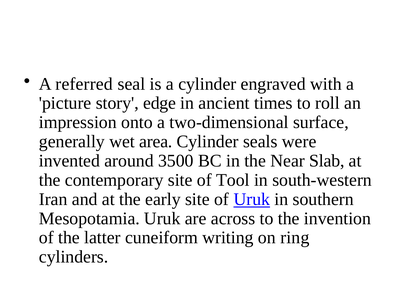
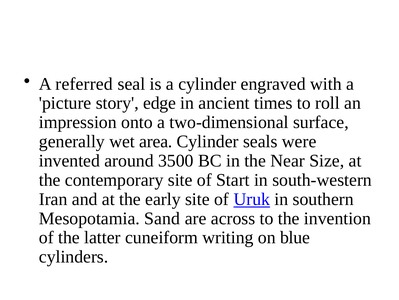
Slab: Slab -> Size
Tool: Tool -> Start
Mesopotamia Uruk: Uruk -> Sand
ring: ring -> blue
